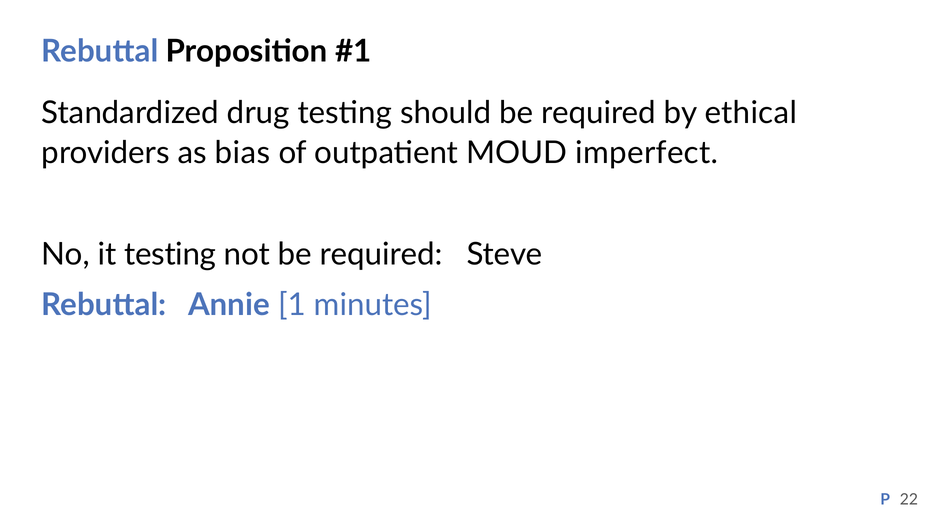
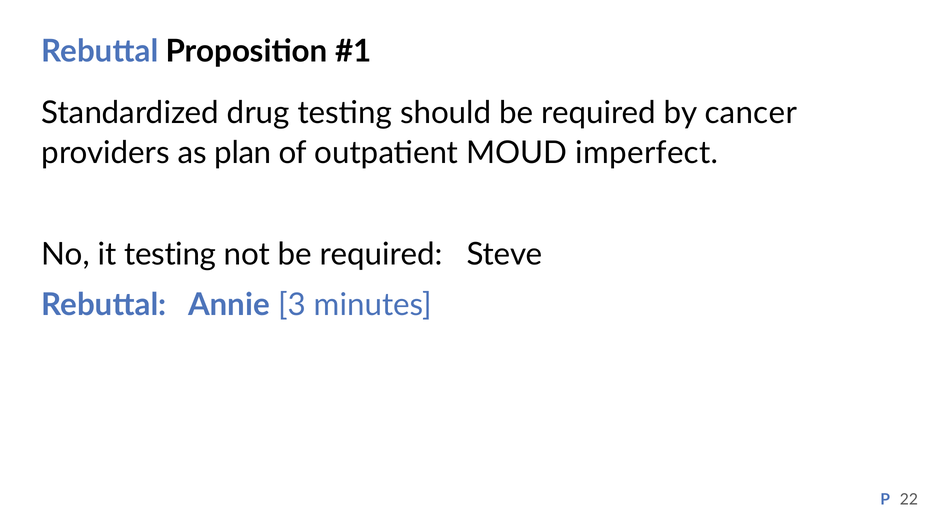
ethical: ethical -> cancer
bias: bias -> plan
1: 1 -> 3
